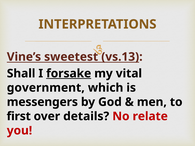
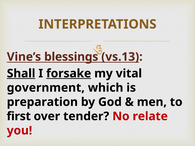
sweetest: sweetest -> blessings
Shall underline: none -> present
messengers: messengers -> preparation
details: details -> tender
